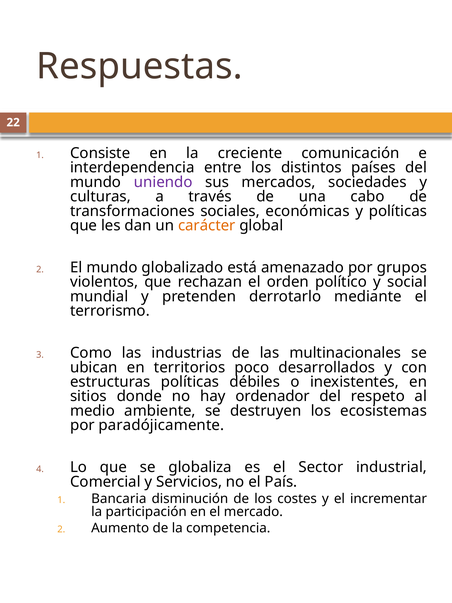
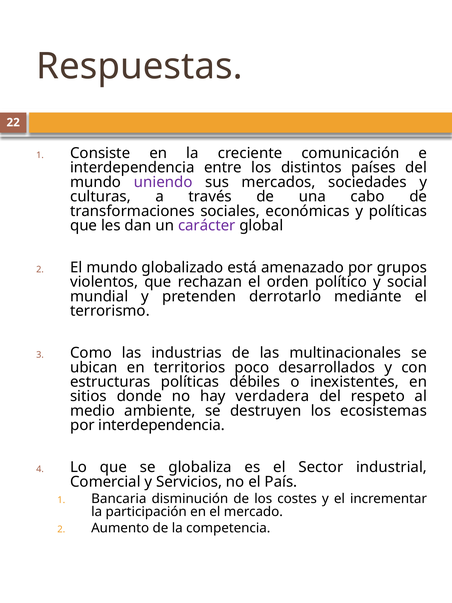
carácter colour: orange -> purple
ordenador: ordenador -> verdadera
por paradójicamente: paradójicamente -> interdependencia
